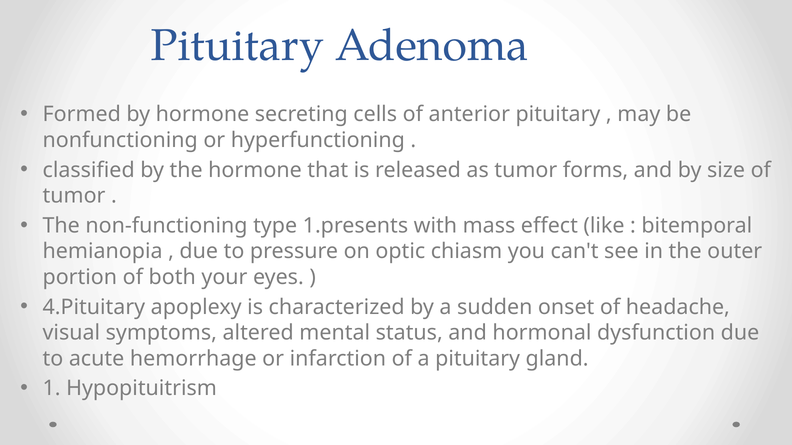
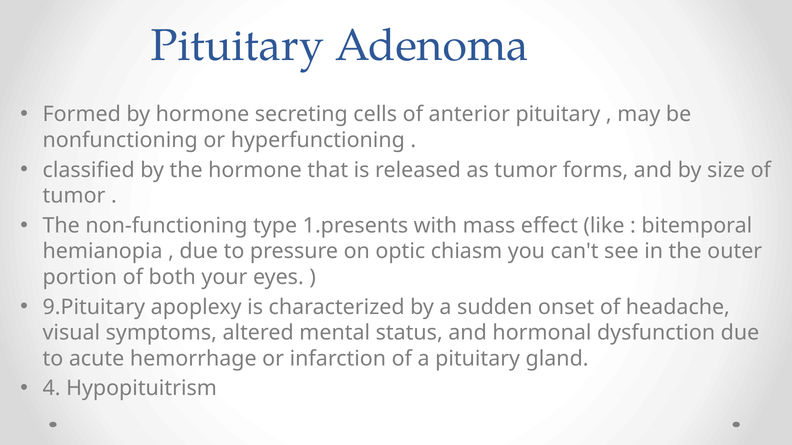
4.Pituitary: 4.Pituitary -> 9.Pituitary
1: 1 -> 4
